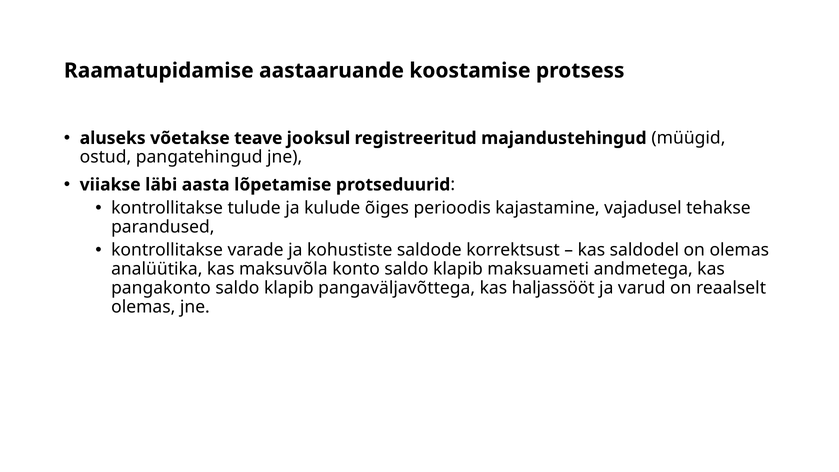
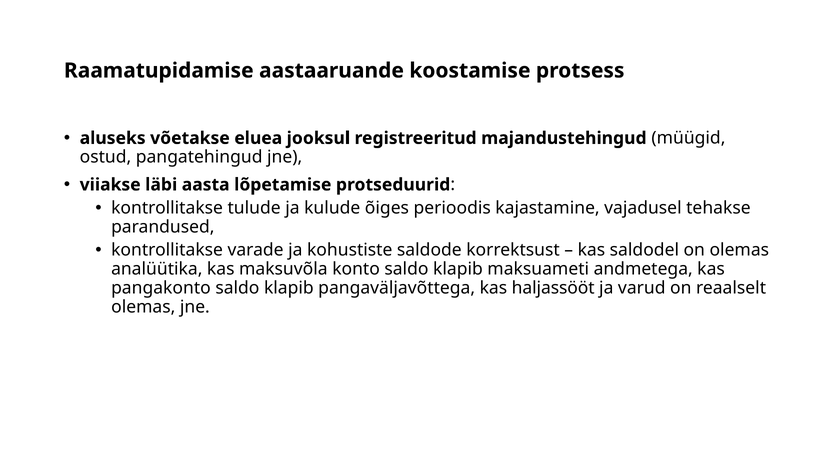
teave: teave -> eluea
